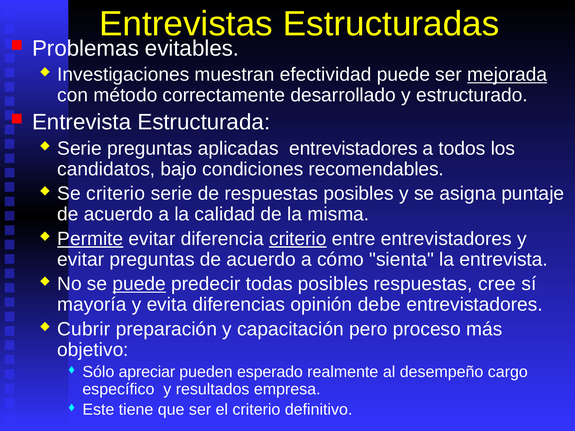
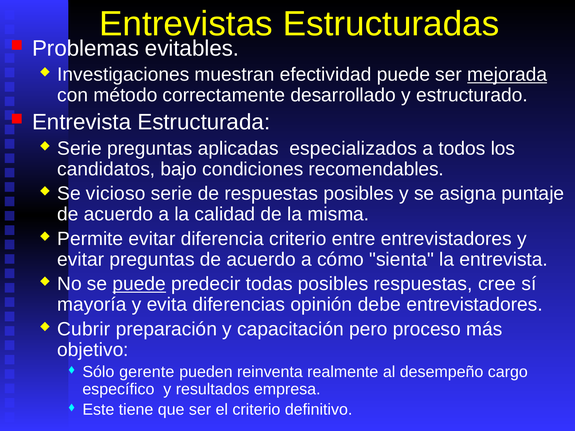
aplicadas entrevistadores: entrevistadores -> especializados
Se criterio: criterio -> vicioso
Permite underline: present -> none
criterio at (298, 239) underline: present -> none
apreciar: apreciar -> gerente
esperado: esperado -> reinventa
